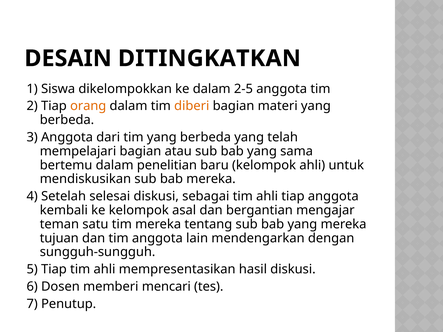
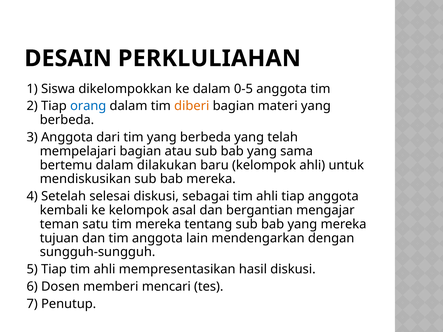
DITINGKATKAN: DITINGKATKAN -> PERKLULIAHAN
2-5: 2-5 -> 0-5
orang colour: orange -> blue
penelitian: penelitian -> dilakukan
